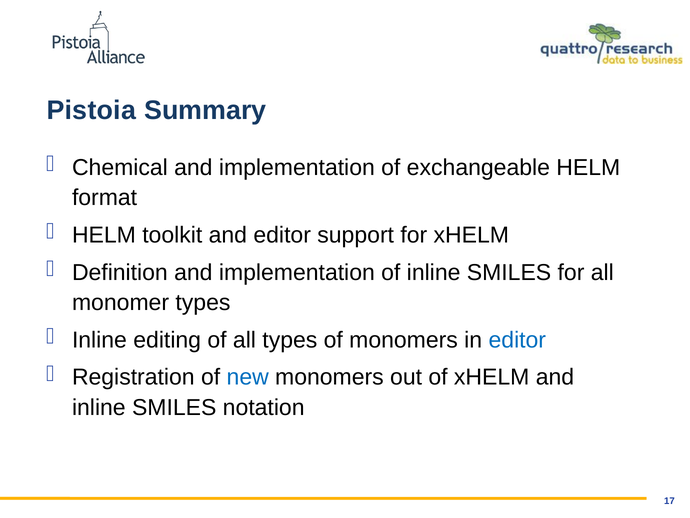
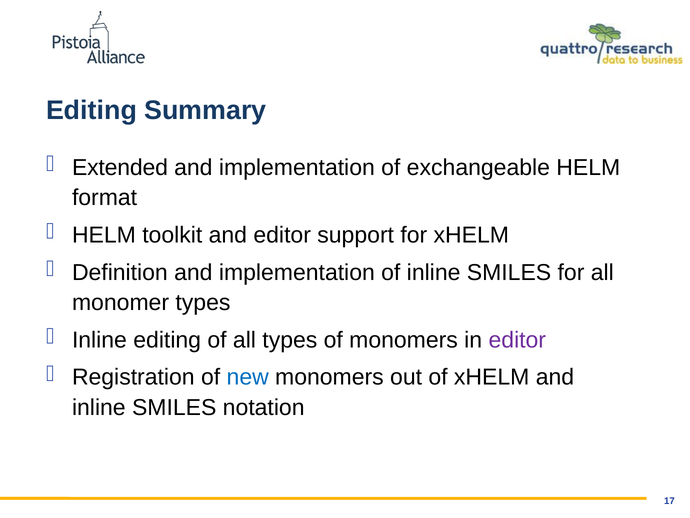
Pistoia at (91, 110): Pistoia -> Editing
Chemical: Chemical -> Extended
editor at (517, 340) colour: blue -> purple
